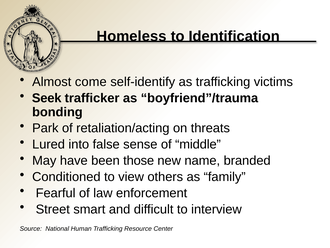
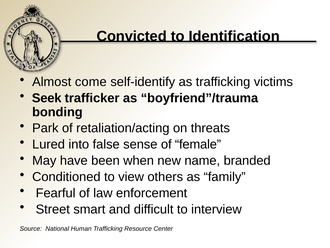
Homeless: Homeless -> Convicted
middle: middle -> female
those: those -> when
